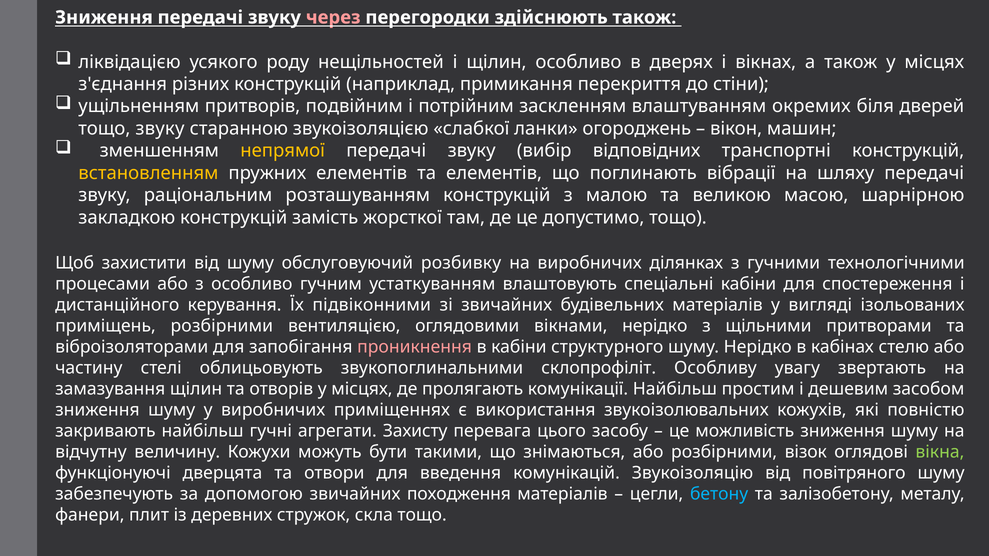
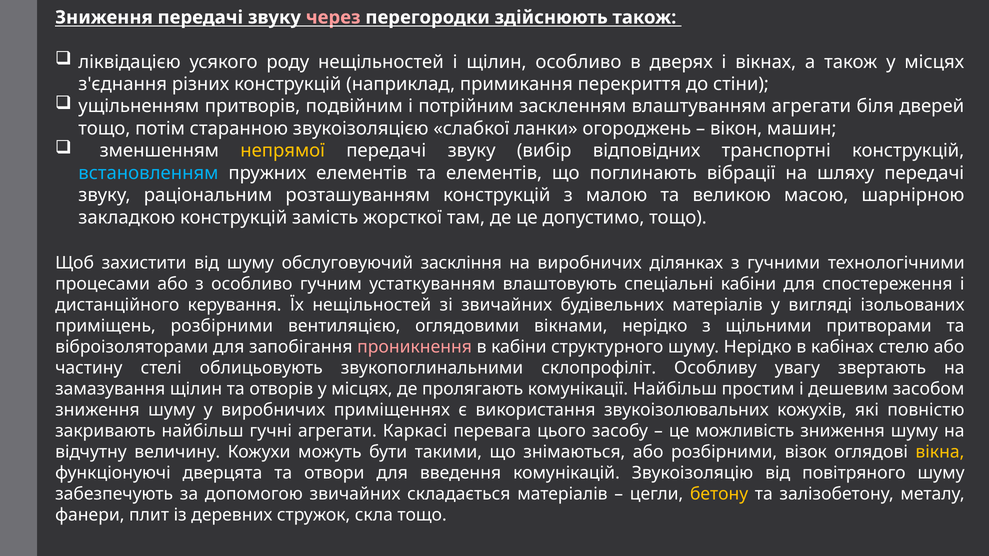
влаштуванням окремих: окремих -> агрегати
тощо звуку: звуку -> потім
встановленням colour: yellow -> light blue
розбивку: розбивку -> заскління
Їх підвіконними: підвіконними -> нещільностей
Захисту: Захисту -> Каркасі
вікна colour: light green -> yellow
походження: походження -> складається
бетону colour: light blue -> yellow
